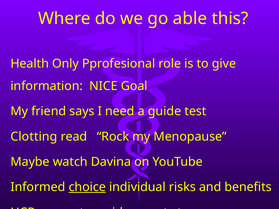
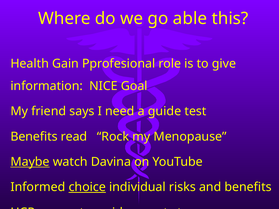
Only: Only -> Gain
Clotting at (34, 137): Clotting -> Benefits
Maybe underline: none -> present
